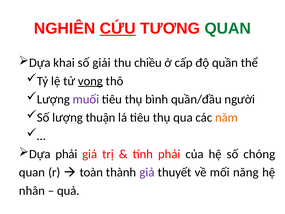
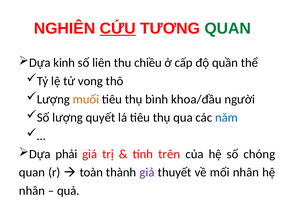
khai: khai -> kinh
giải: giải -> liên
vong underline: present -> none
muối colour: purple -> orange
quần/đầu: quần/đầu -> khoa/đầu
thuận: thuận -> quyết
năm colour: orange -> blue
tính phải: phải -> trên
mối năng: năng -> nhân
